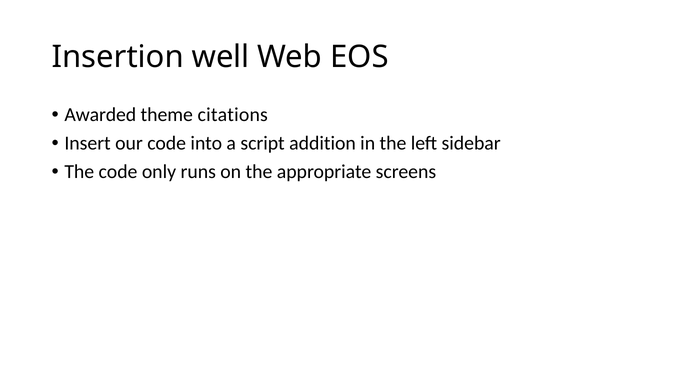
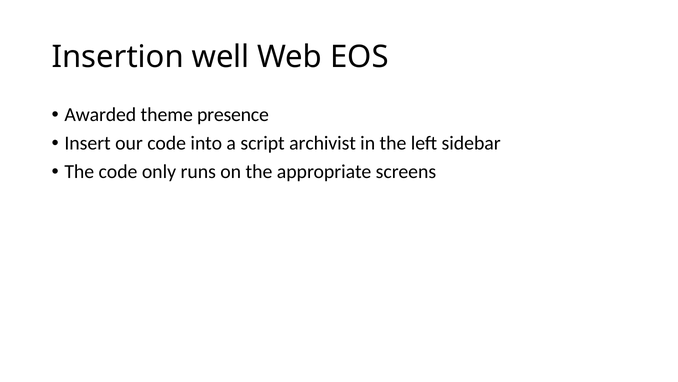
citations: citations -> presence
addition: addition -> archivist
